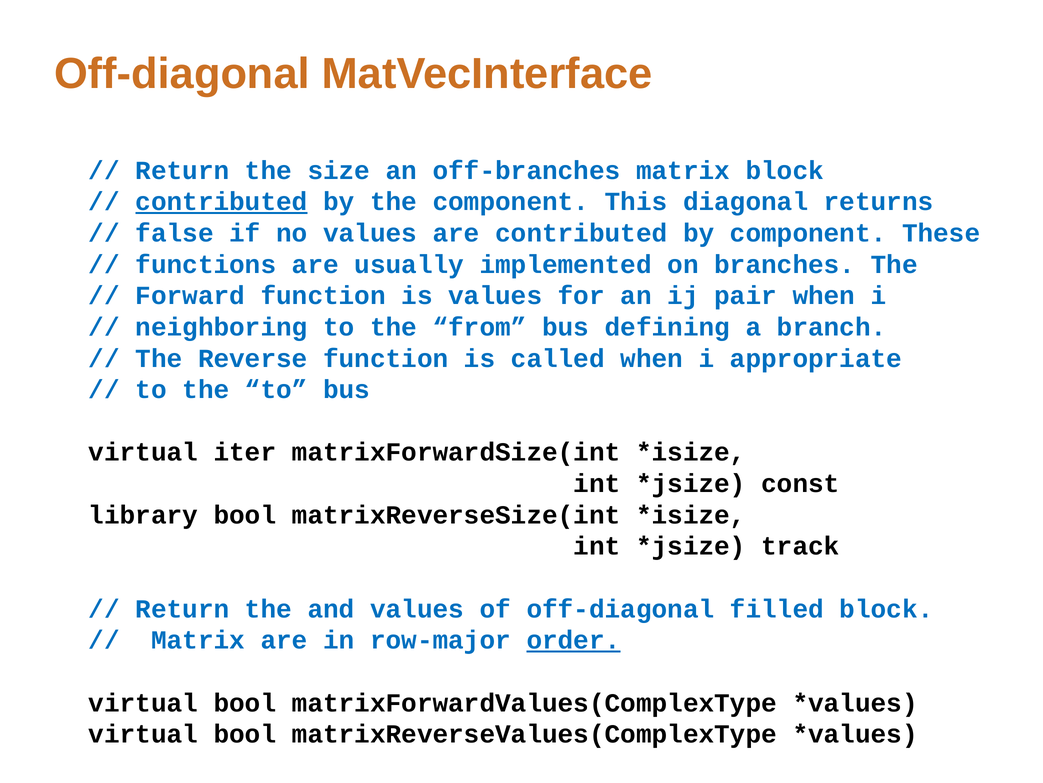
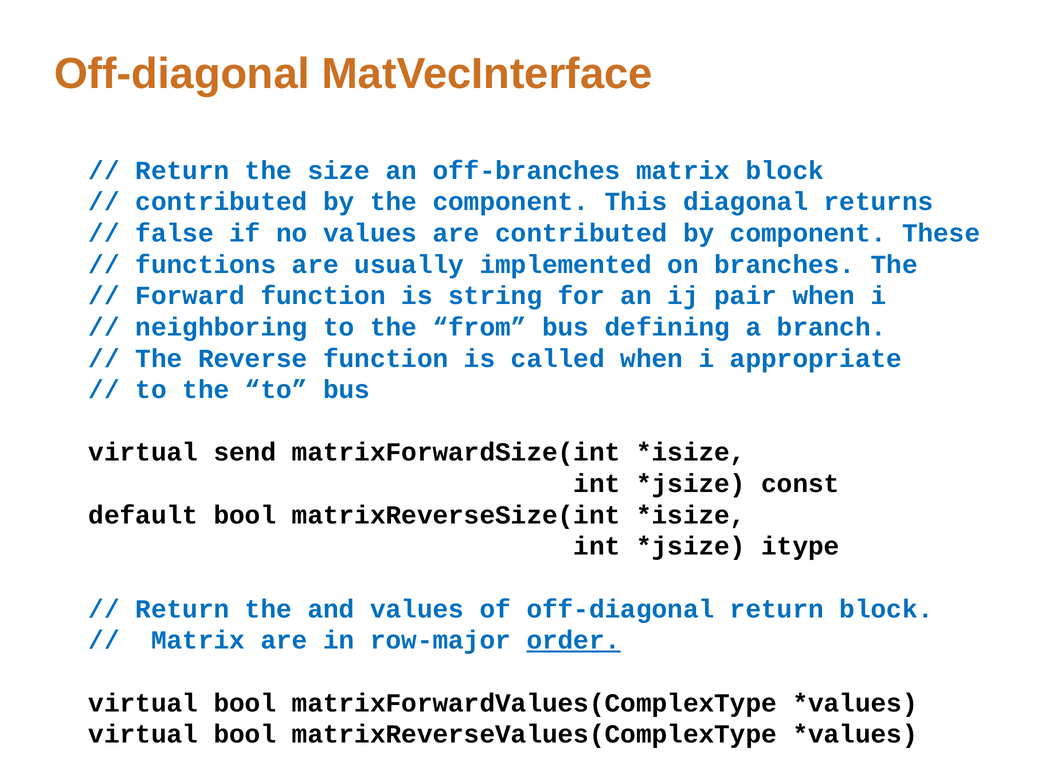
contributed at (221, 202) underline: present -> none
is values: values -> string
iter: iter -> send
library: library -> default
track: track -> itype
off-diagonal filled: filled -> return
